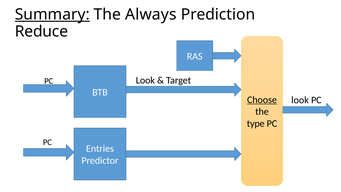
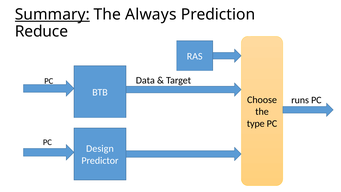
Look at (145, 80): Look -> Data
Choose underline: present -> none
look at (300, 100): look -> runs
Entries: Entries -> Design
